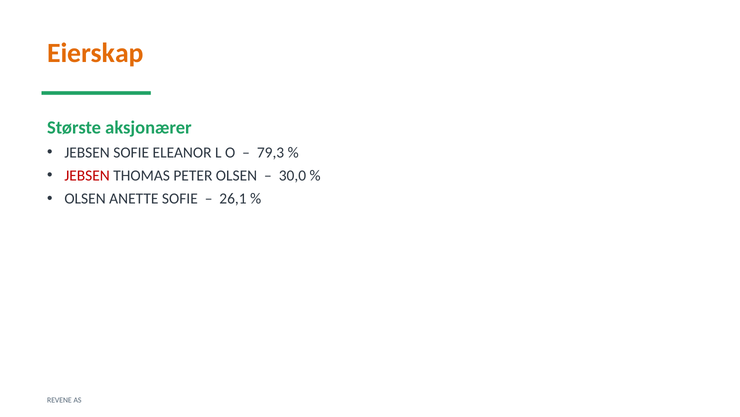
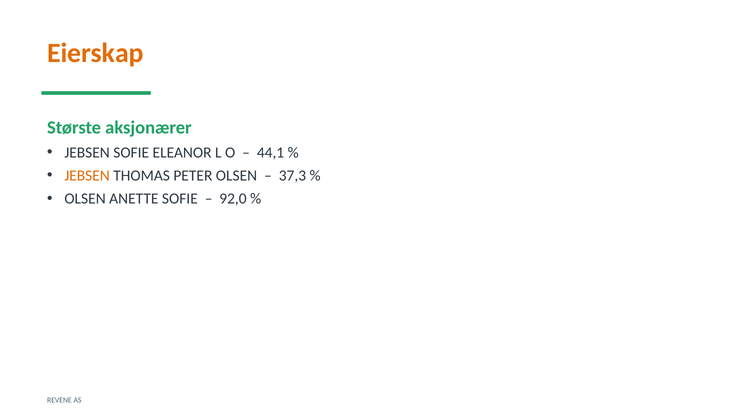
79,3: 79,3 -> 44,1
JEBSEN at (87, 175) colour: red -> orange
30,0: 30,0 -> 37,3
26,1: 26,1 -> 92,0
